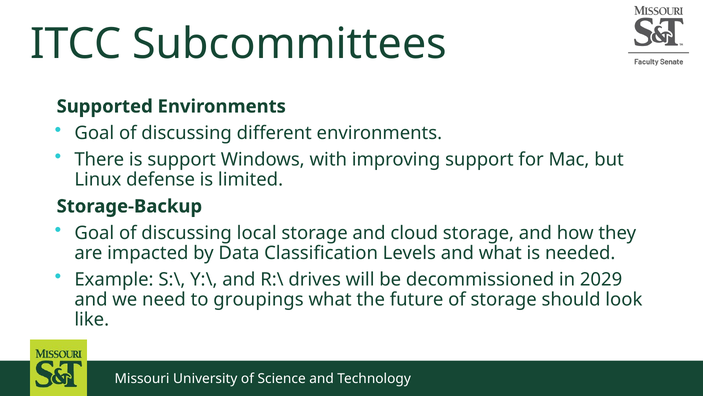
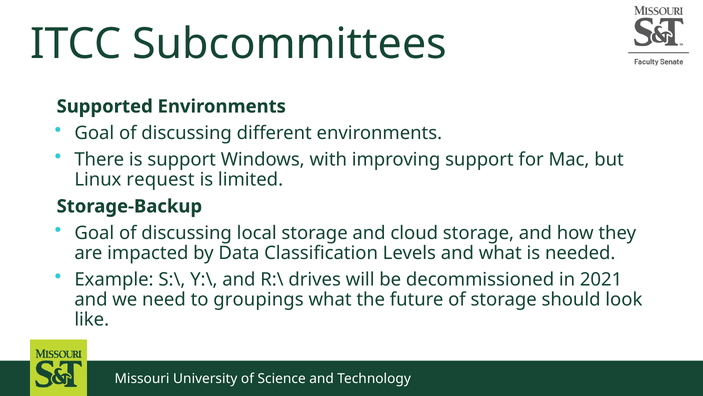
defense: defense -> request
2029: 2029 -> 2021
